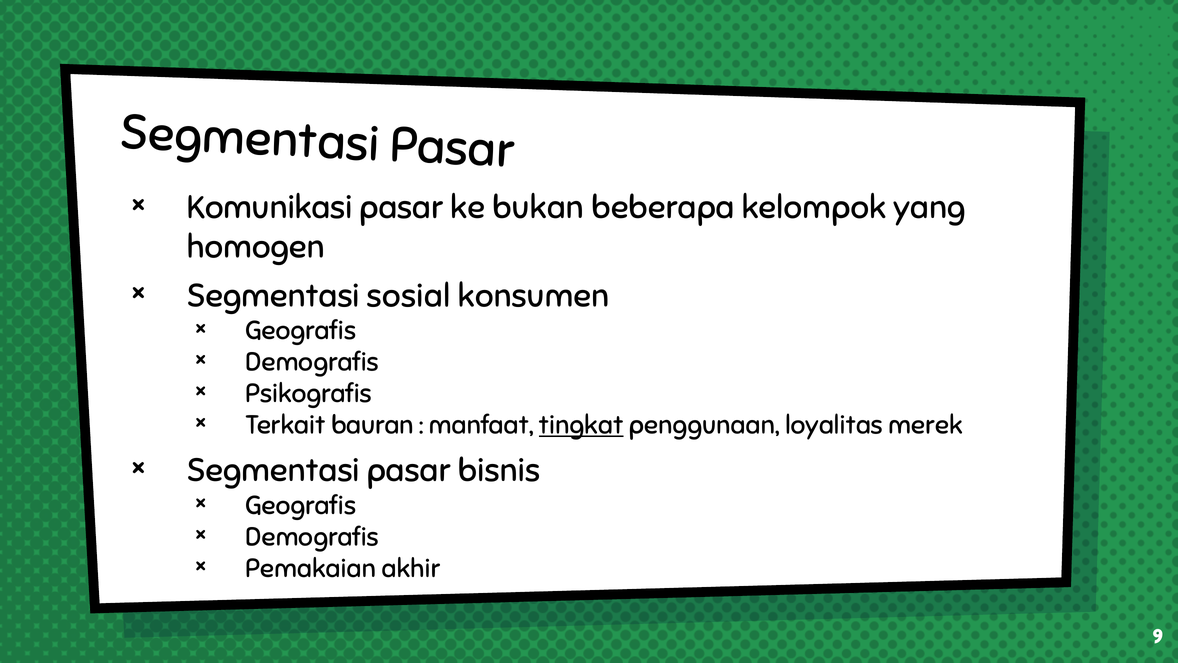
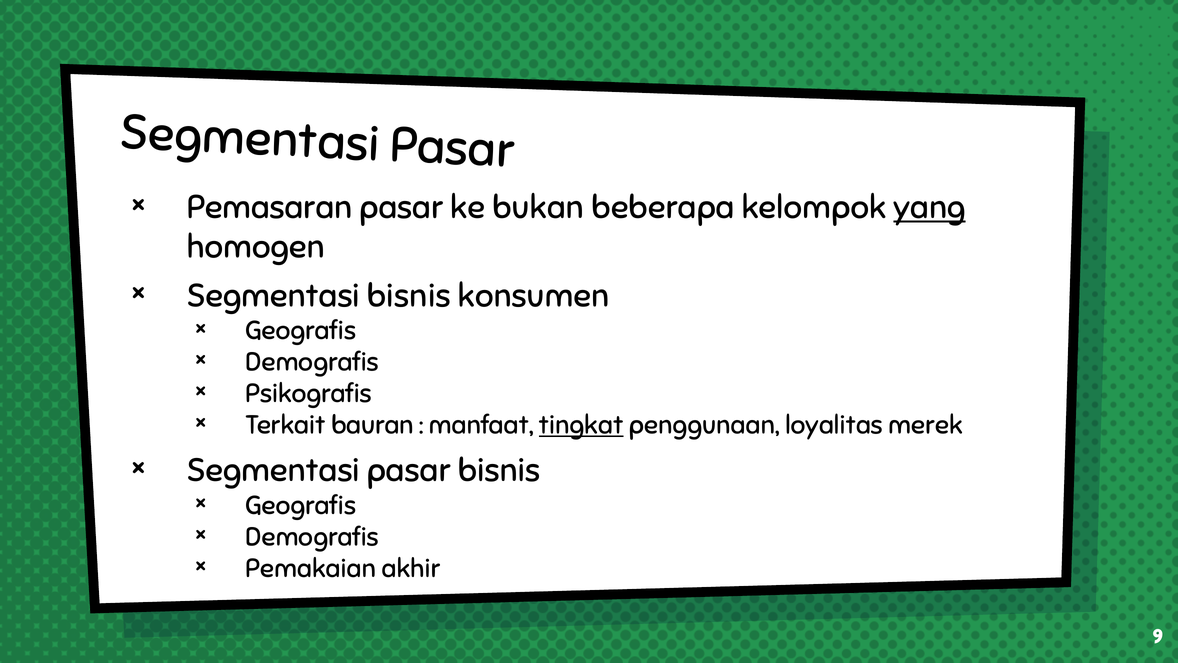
Komunikasi: Komunikasi -> Pemasaran
yang underline: none -> present
Segmentasi sosial: sosial -> bisnis
